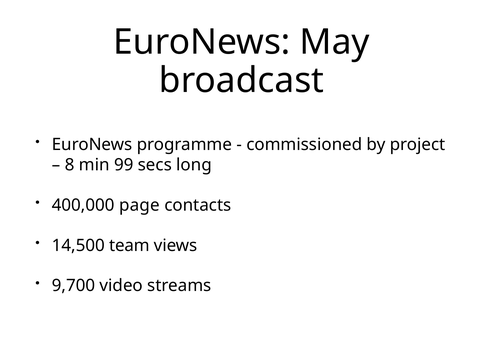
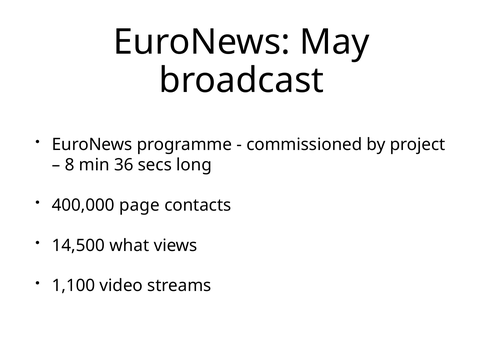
99: 99 -> 36
team: team -> what
9,700: 9,700 -> 1,100
